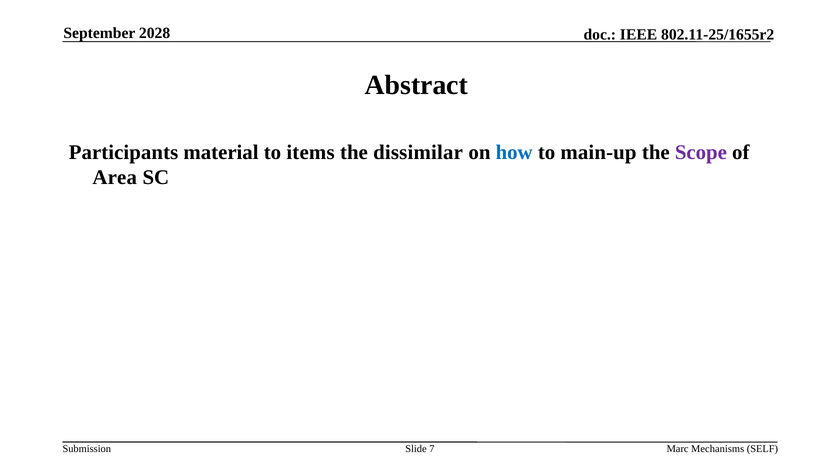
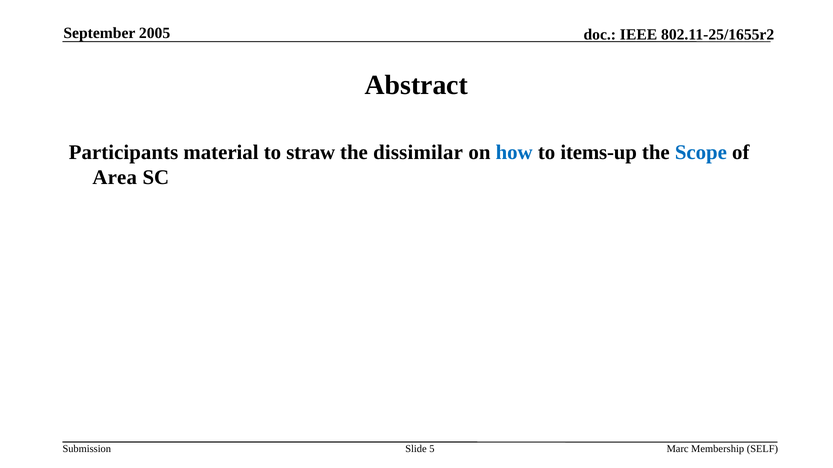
2028: 2028 -> 2005
items: items -> straw
main-up: main-up -> items-up
Scope colour: purple -> blue
7: 7 -> 5
Mechanisms: Mechanisms -> Membership
